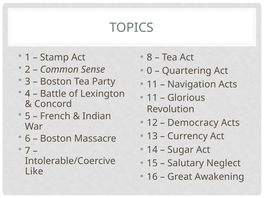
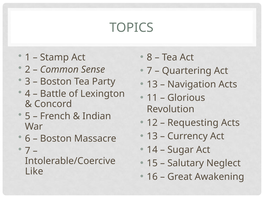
0 at (149, 71): 0 -> 7
11 at (152, 84): 11 -> 13
Democracy: Democracy -> Requesting
